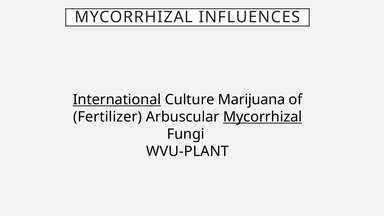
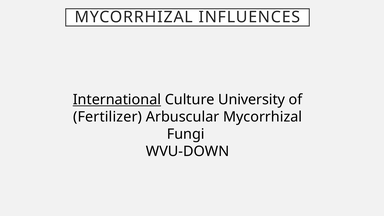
Marijuana: Marijuana -> University
Mycorrhizal at (263, 117) underline: present -> none
WVU-PLANT: WVU-PLANT -> WVU-DOWN
